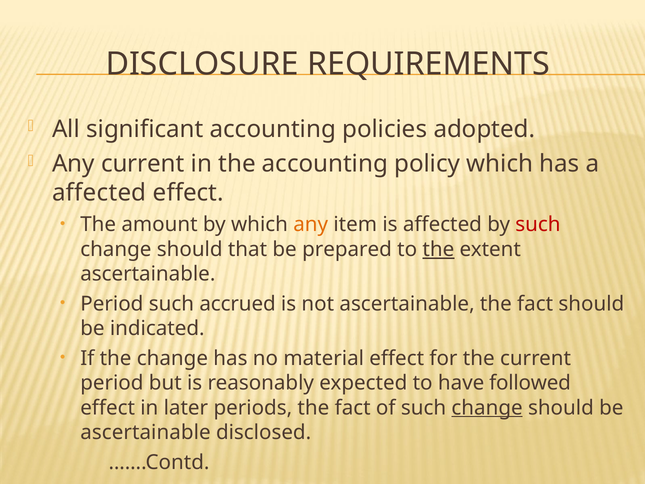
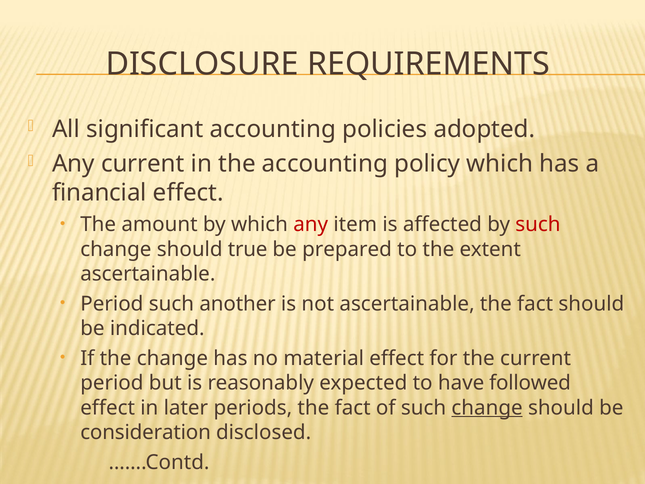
affected at (99, 193): affected -> financial
any at (311, 225) colour: orange -> red
that: that -> true
the at (438, 249) underline: present -> none
accrued: accrued -> another
ascertainable at (145, 432): ascertainable -> consideration
